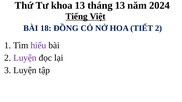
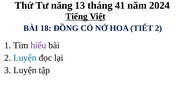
khoa: khoa -> năng
tháng 13: 13 -> 41
Luyện at (25, 58) colour: purple -> blue
